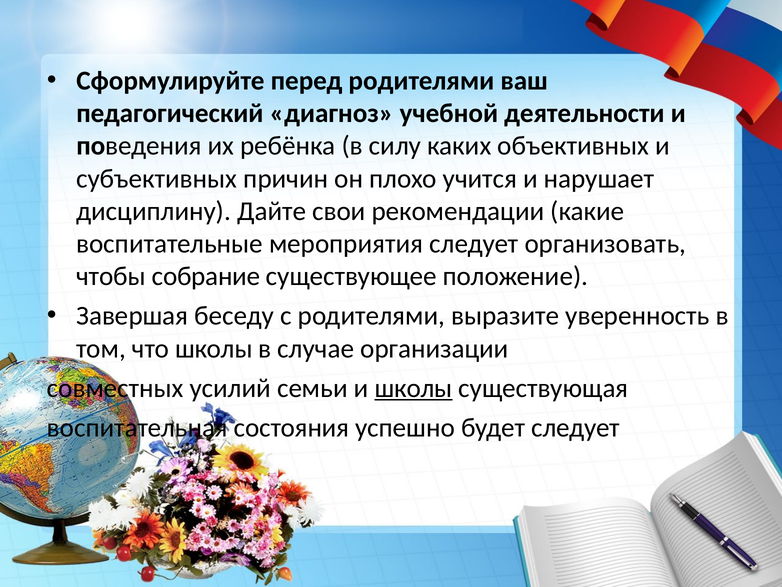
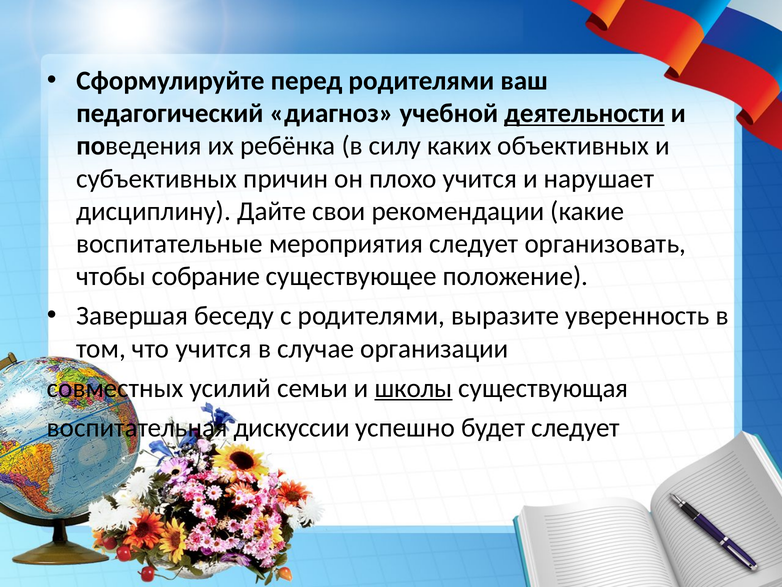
деятельности underline: none -> present
что школы: школы -> учится
состояния: состояния -> дискуссии
